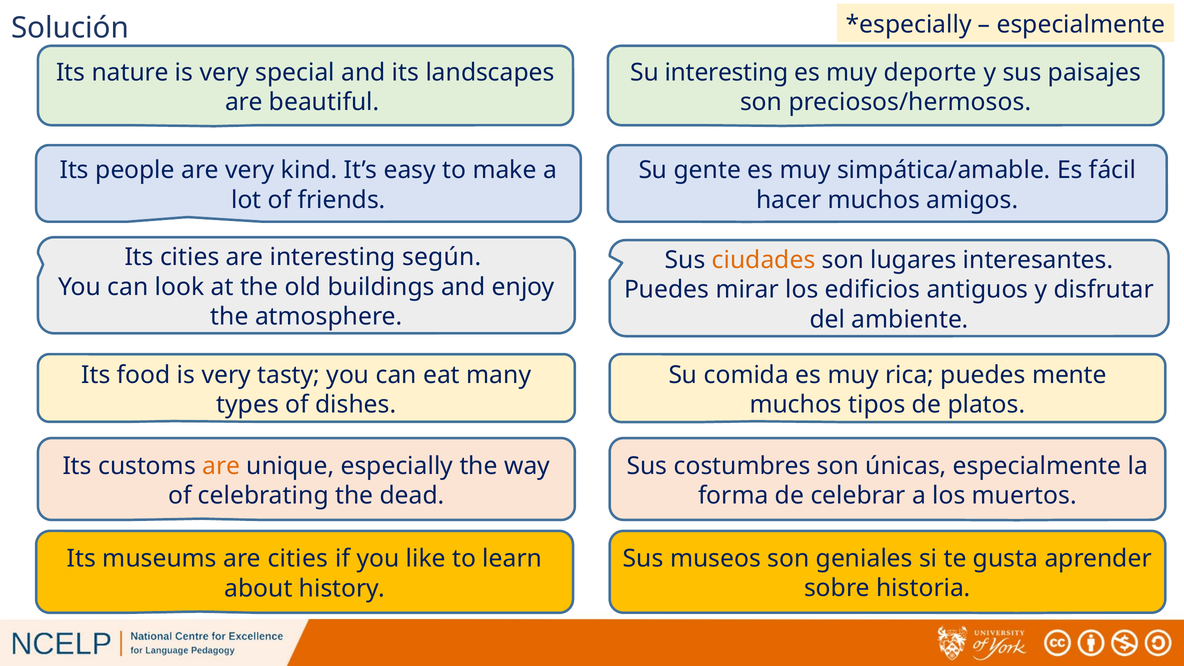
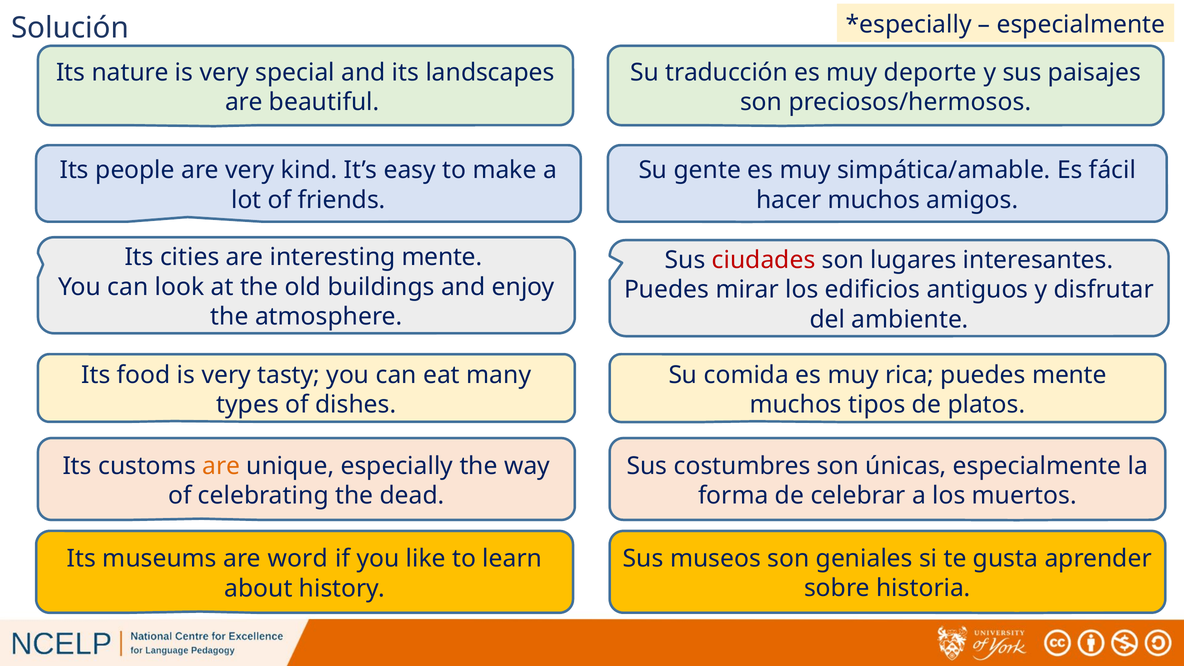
Su interesting: interesting -> traducción
interesting según: según -> mente
ciudades colour: orange -> red
are cities: cities -> word
